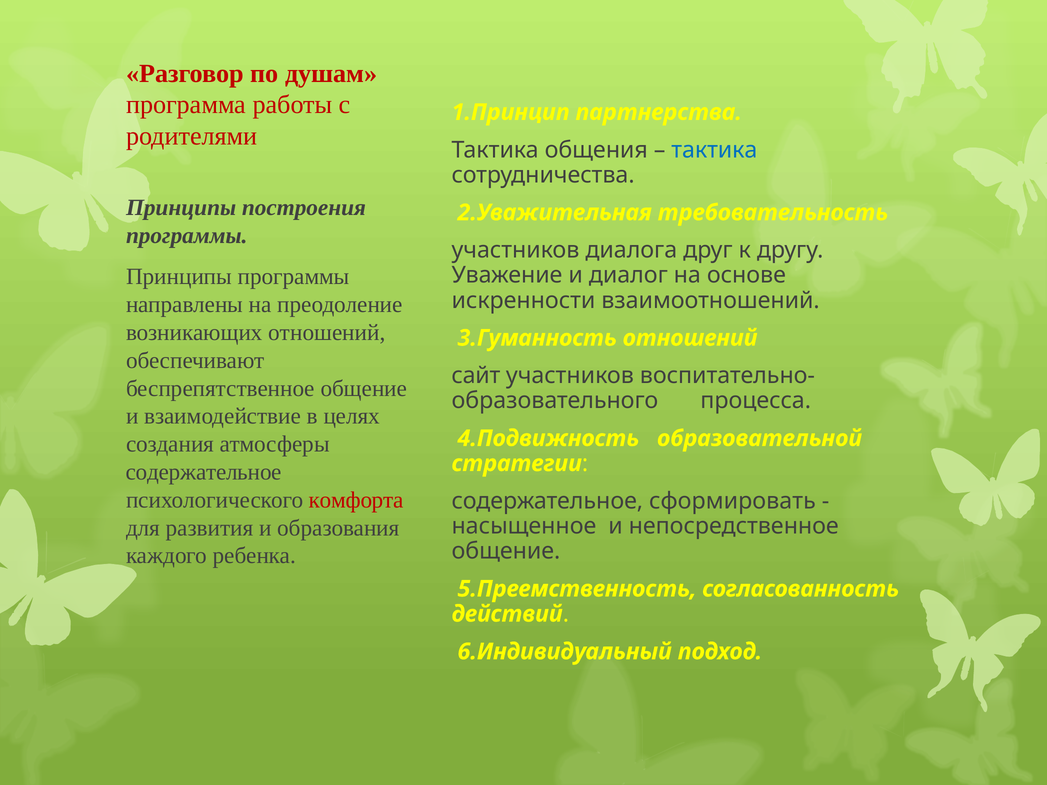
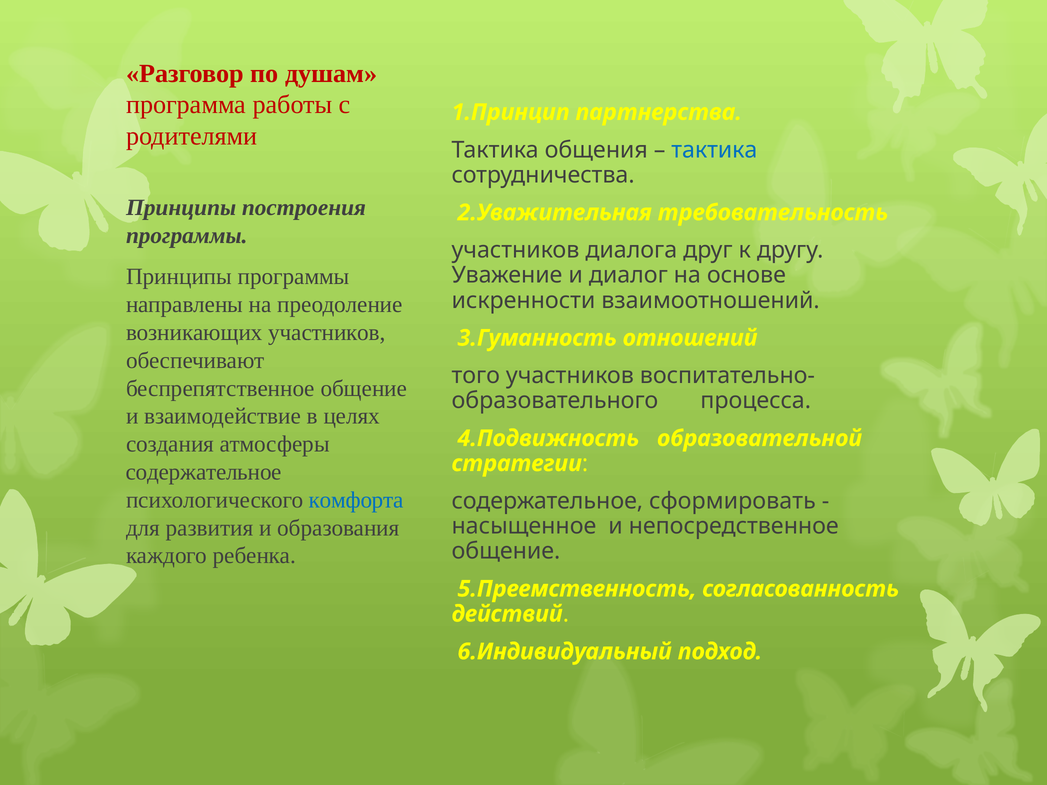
возникающих отношений: отношений -> участников
сайт: сайт -> того
комфорта colour: red -> blue
